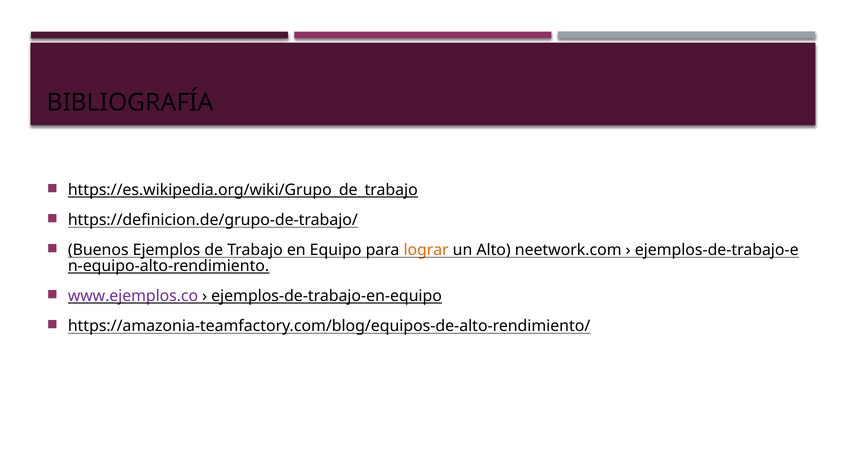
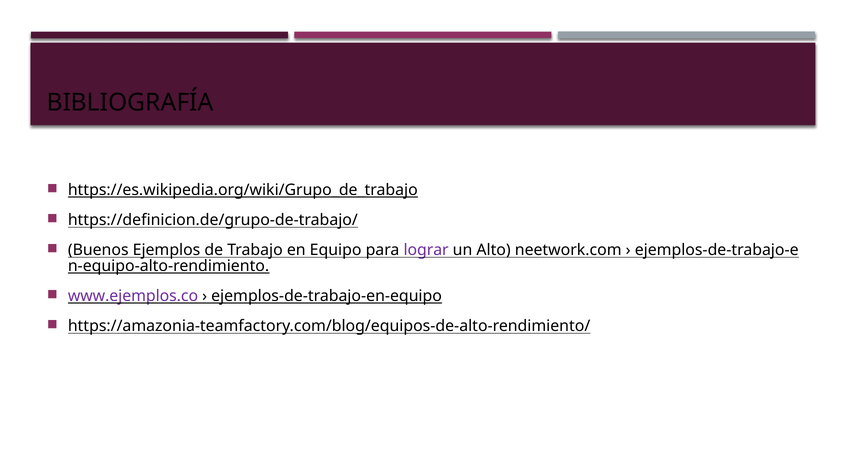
lograr colour: orange -> purple
